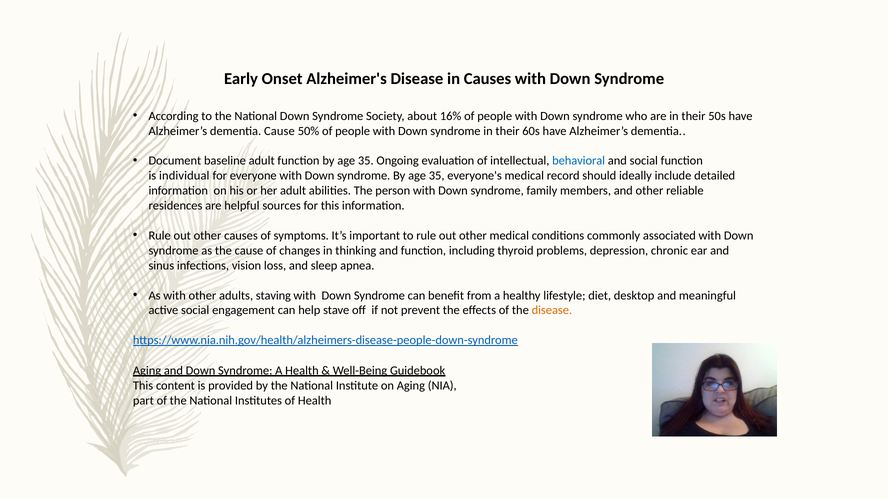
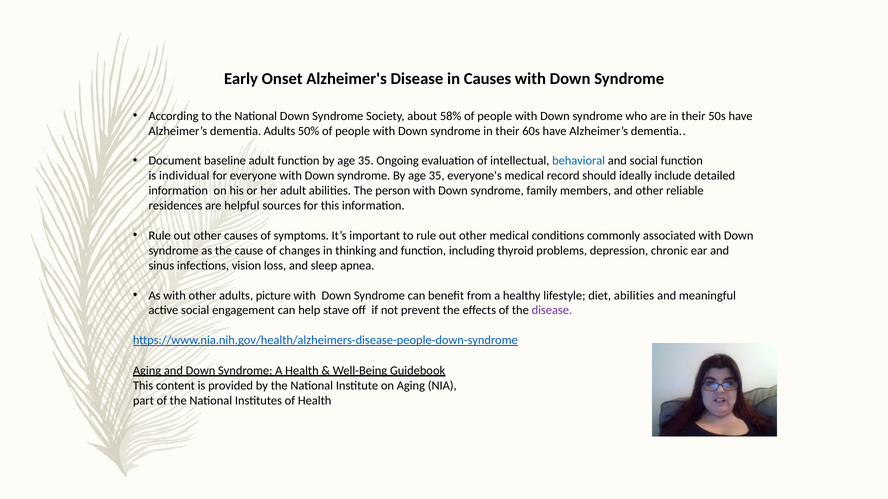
16%: 16% -> 58%
dementia Cause: Cause -> Adults
staving: staving -> picture
diet desktop: desktop -> abilities
disease at (552, 311) colour: orange -> purple
